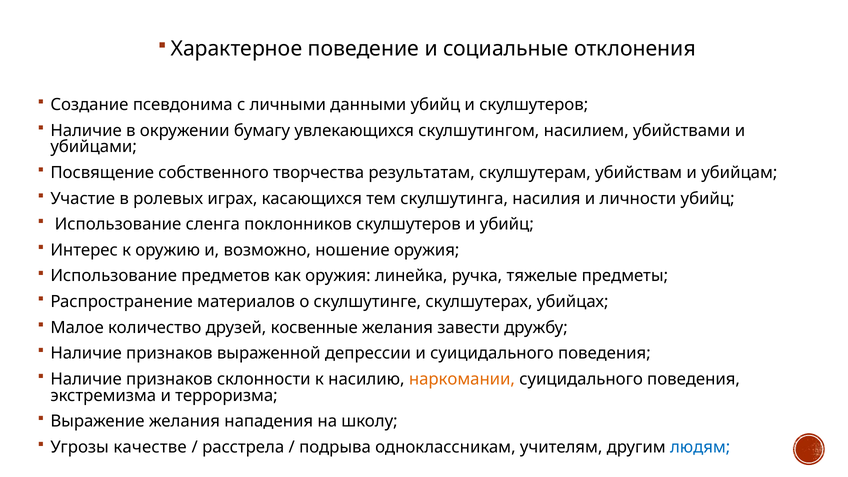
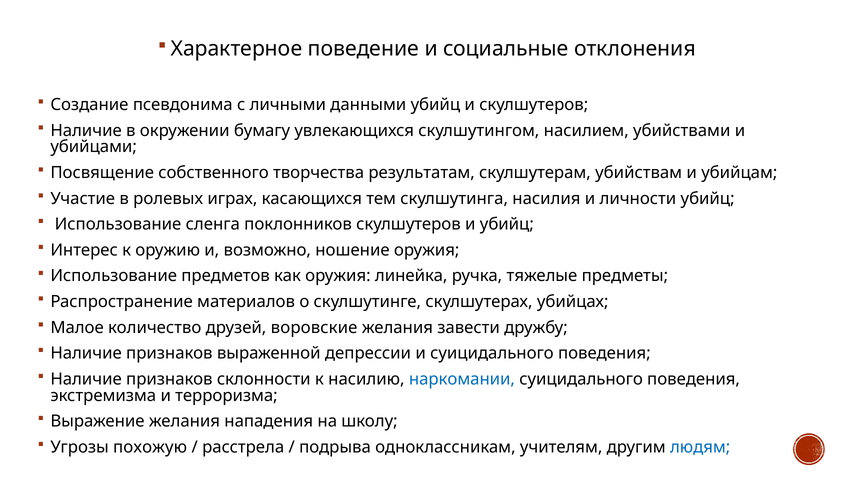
косвенные: косвенные -> воровские
наркомании colour: orange -> blue
качестве: качестве -> похожую
